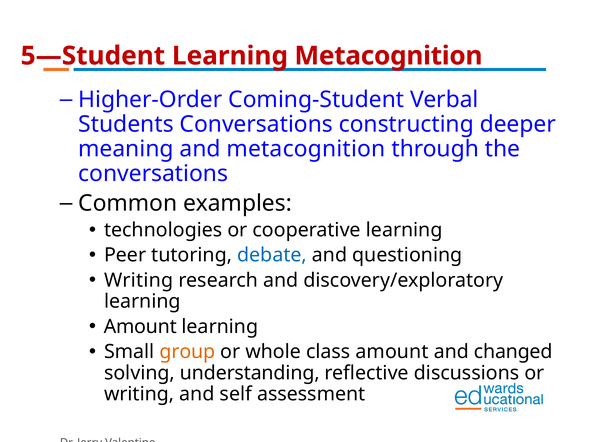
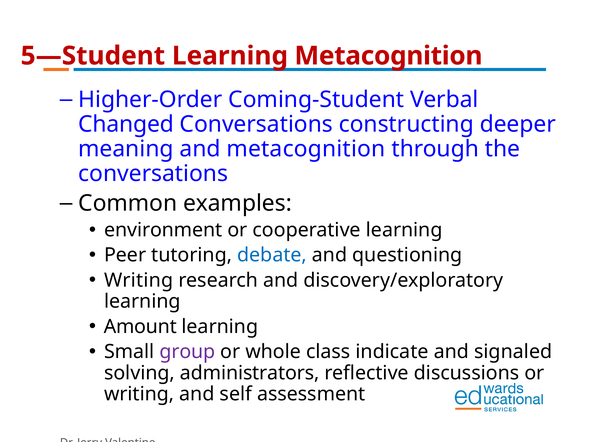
Students: Students -> Changed
technologies: technologies -> environment
group colour: orange -> purple
class amount: amount -> indicate
changed: changed -> signaled
understanding: understanding -> administrators
